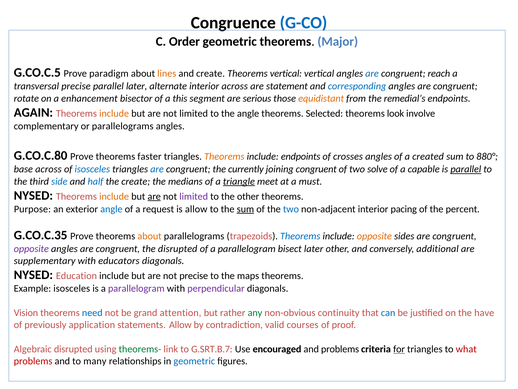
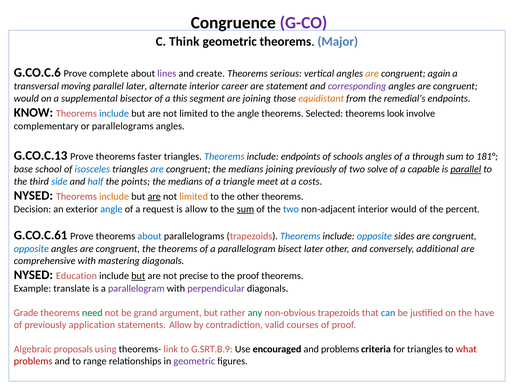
G-CO colour: blue -> purple
Order: Order -> Think
G.CO.C.5: G.CO.C.5 -> G.CO.C.6
paradigm: paradigm -> complete
lines colour: orange -> purple
Theorems vertical: vertical -> serious
are at (372, 73) colour: blue -> orange
reach: reach -> again
transversal precise: precise -> moving
interior across: across -> career
corresponding colour: blue -> purple
rotate at (26, 98): rotate -> would
enhancement: enhancement -> supplemental
are serious: serious -> joining
AGAIN: AGAIN -> KNOW
include at (114, 113) colour: orange -> blue
G.CO.C.80: G.CO.C.80 -> G.CO.C.13
Theorems at (224, 156) colour: orange -> blue
crosses: crosses -> schools
created: created -> through
880°: 880° -> 181°
base across: across -> school
congruent the currently: currently -> medians
joining congruent: congruent -> previously
the create: create -> points
triangle underline: present -> none
must: must -> costs
limited at (194, 196) colour: purple -> orange
Purpose: Purpose -> Decision
interior pacing: pacing -> would
G.CO.C.35: G.CO.C.35 -> G.CO.C.61
about at (150, 236) colour: orange -> blue
opposite at (374, 236) colour: orange -> blue
opposite at (31, 248) colour: purple -> blue
the disrupted: disrupted -> theorems
supplementary: supplementary -> comprehensive
educators: educators -> mastering
but at (138, 276) underline: none -> present
the maps: maps -> proof
Example isosceles: isosceles -> translate
Vision: Vision -> Grade
need colour: blue -> green
attention: attention -> argument
non-obvious continuity: continuity -> trapezoids
Algebraic disrupted: disrupted -> proposals
theorems- colour: green -> black
G.SRT.B.7: G.SRT.B.7 -> G.SRT.B.9
for underline: present -> none
many: many -> range
geometric at (194, 361) colour: blue -> purple
